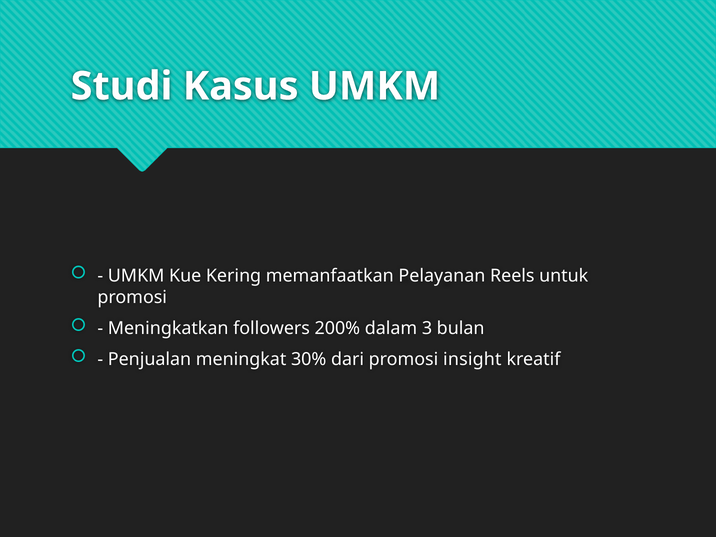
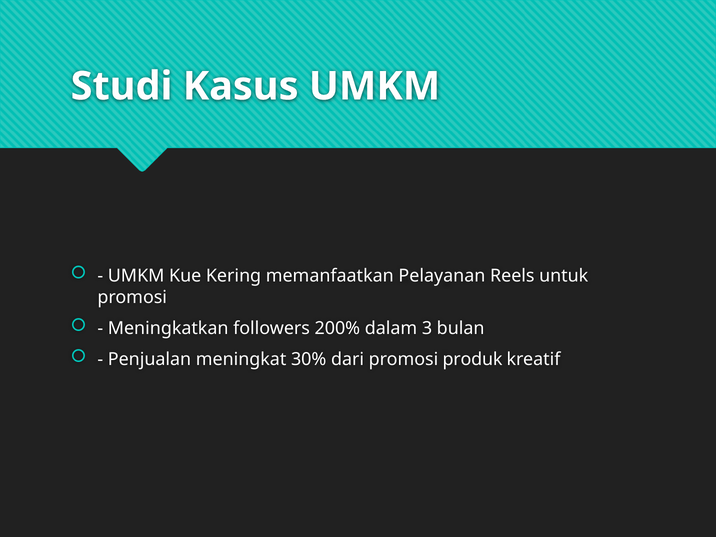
insight: insight -> produk
